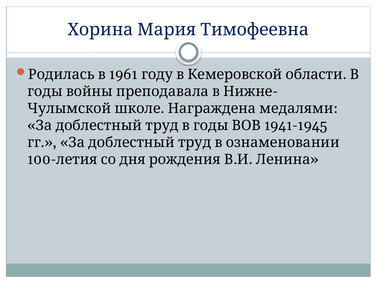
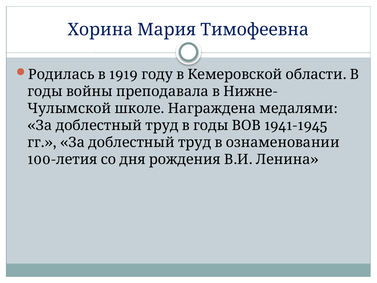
1961: 1961 -> 1919
